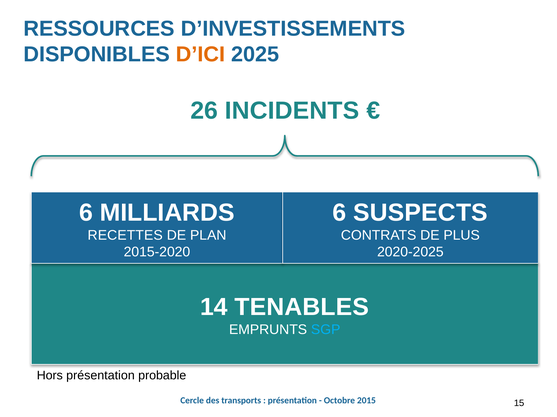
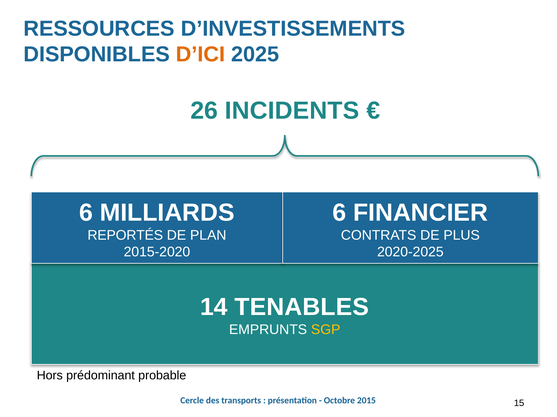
SUSPECTS: SUSPECTS -> FINANCIER
RECETTES: RECETTES -> REPORTÉS
SGP colour: light blue -> yellow
Hors présentation: présentation -> prédominant
